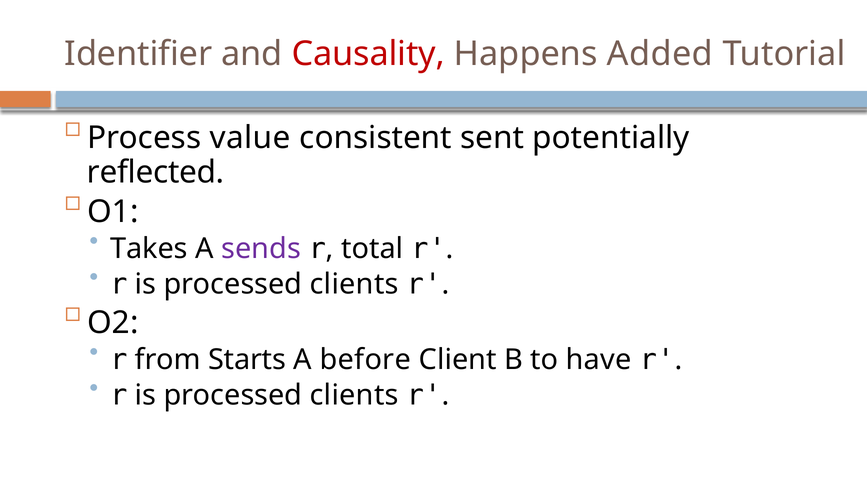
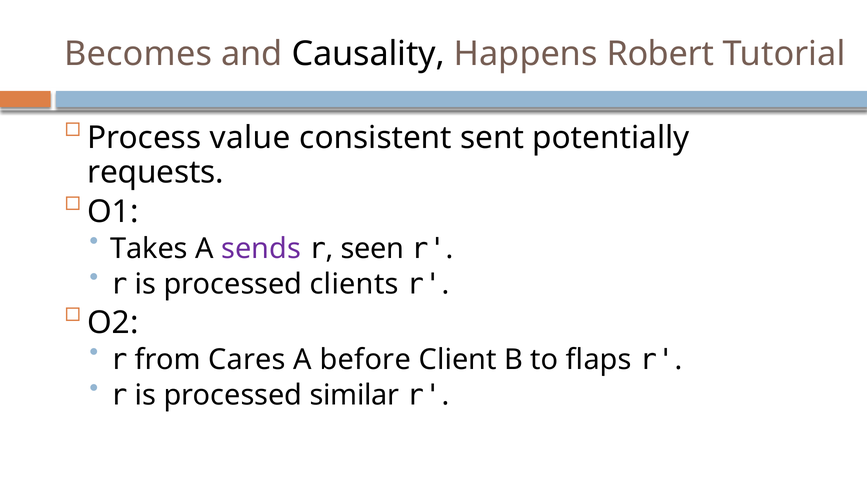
Identifier: Identifier -> Becomes
Causality colour: red -> black
Added: Added -> Robert
reflected: reflected -> requests
total: total -> seen
Starts: Starts -> Cares
have: have -> flaps
clients at (354, 396): clients -> similar
